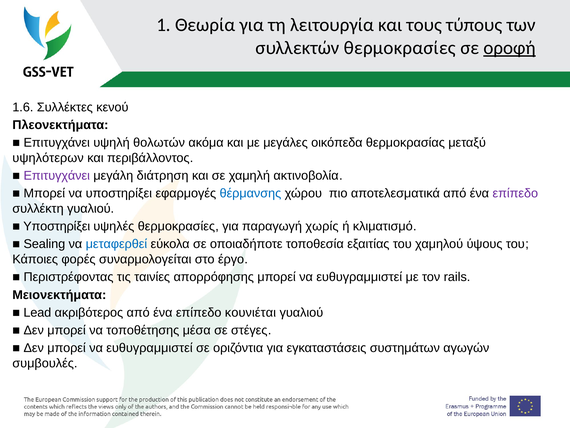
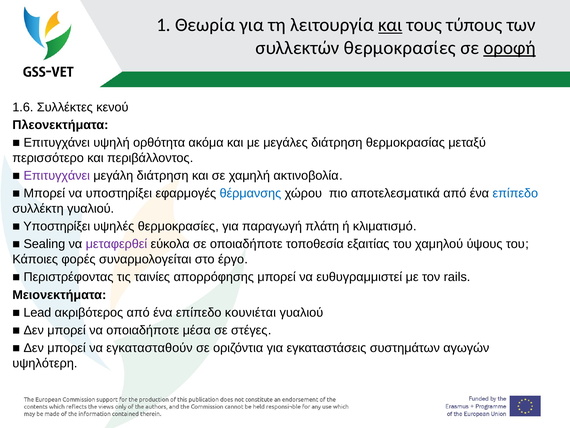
και at (390, 25) underline: none -> present
θολωτών: θολωτών -> ορθότητα
μεγάλες οικόπεδα: οικόπεδα -> διάτρηση
υψηλότερων: υψηλότερων -> περισσότερο
επίπεδο at (515, 193) colour: purple -> blue
χωρίς: χωρίς -> πλάτη
μεταφερθεί colour: blue -> purple
να τοποθέτησης: τοποθέτησης -> οποιαδήποτε
Δεν μπορεί να ευθυγραμμιστεί: ευθυγραμμιστεί -> εγκατασταθούν
συμβουλές: συμβουλές -> υψηλότερη
